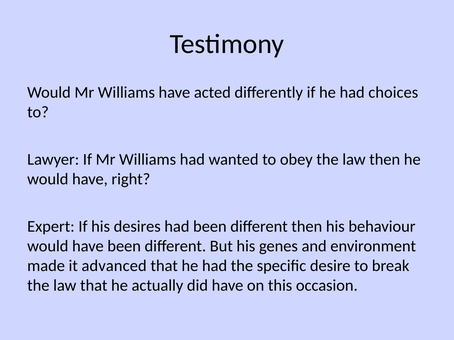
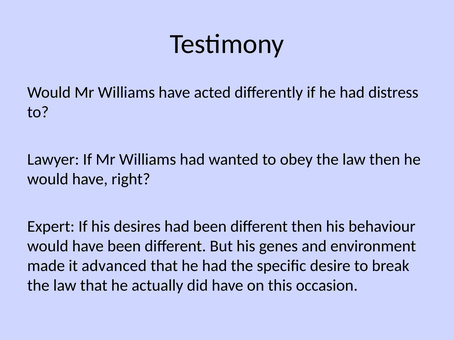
choices: choices -> distress
